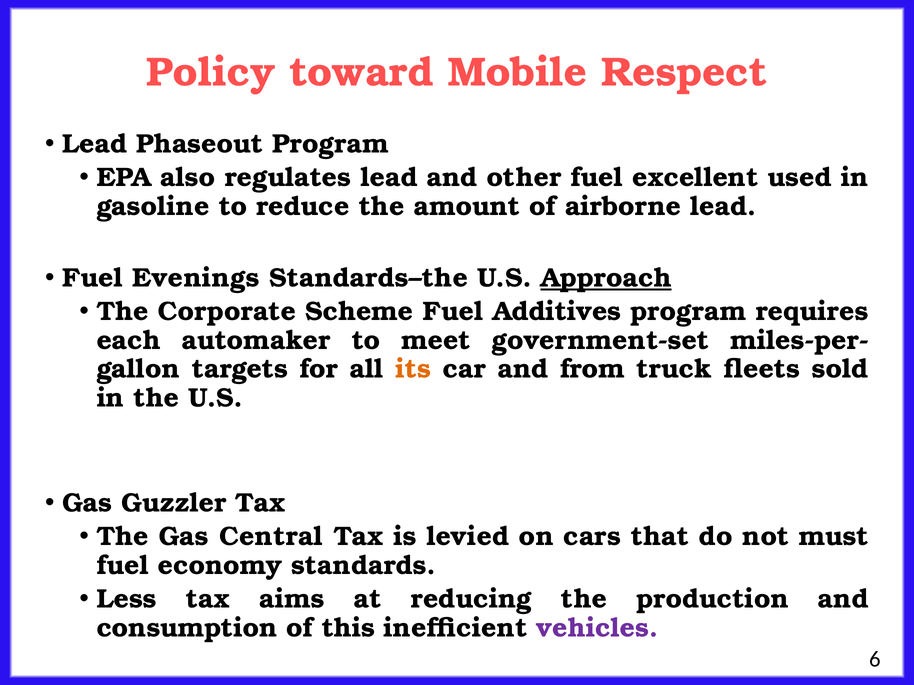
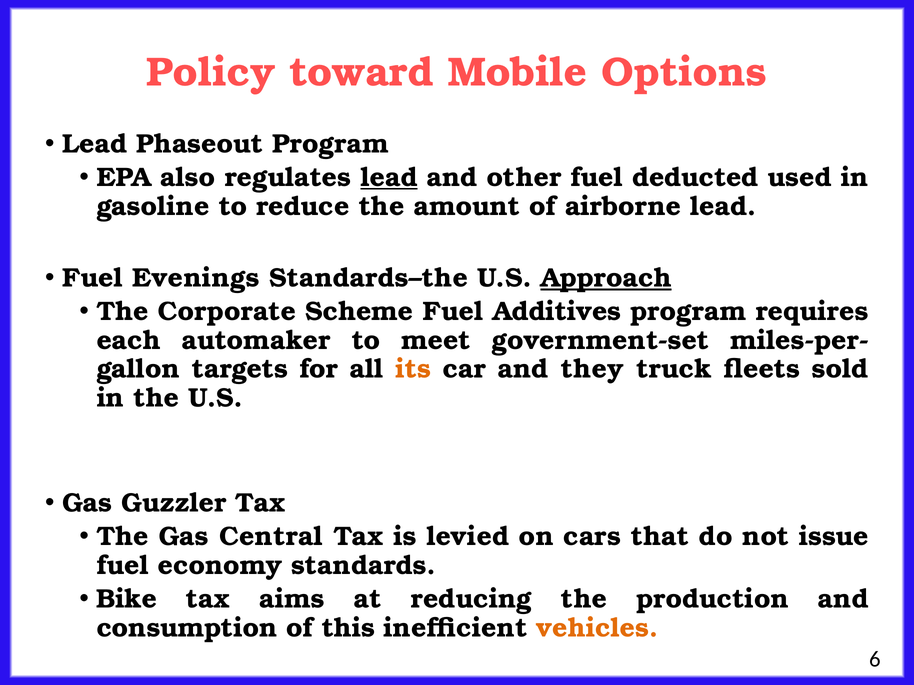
Respect: Respect -> Options
lead at (389, 178) underline: none -> present
excellent: excellent -> deducted
from: from -> they
must: must -> issue
Less: Less -> Bike
vehicles colour: purple -> orange
